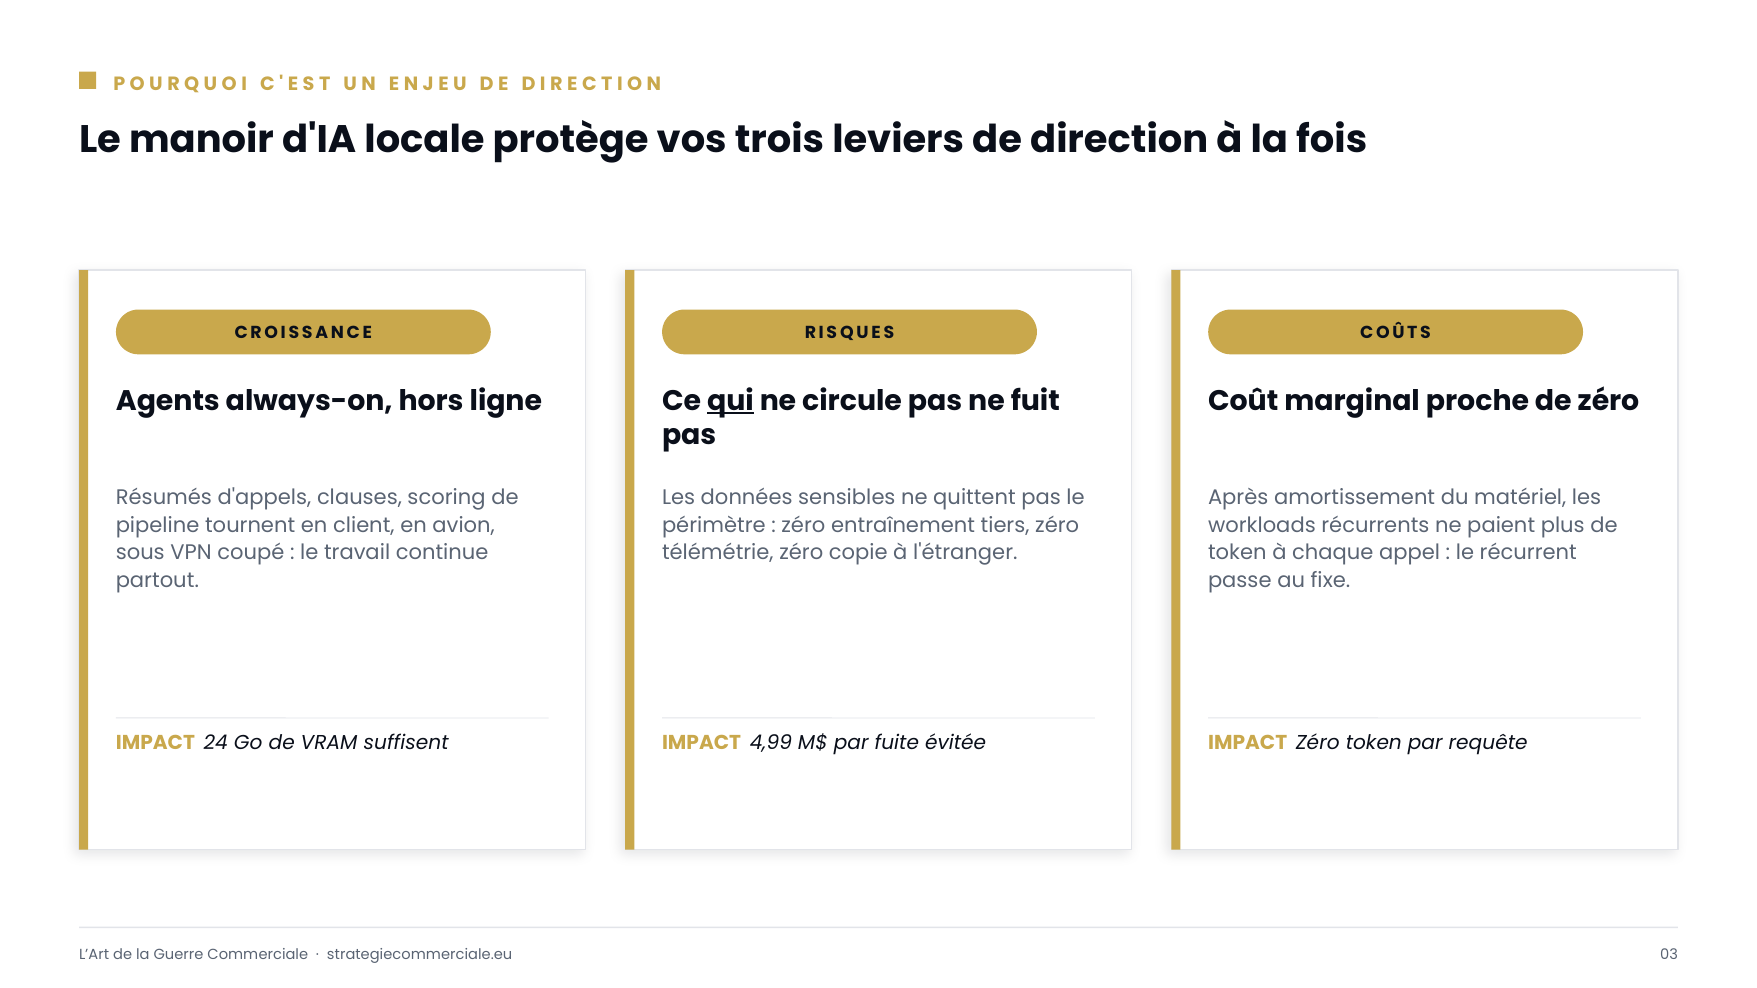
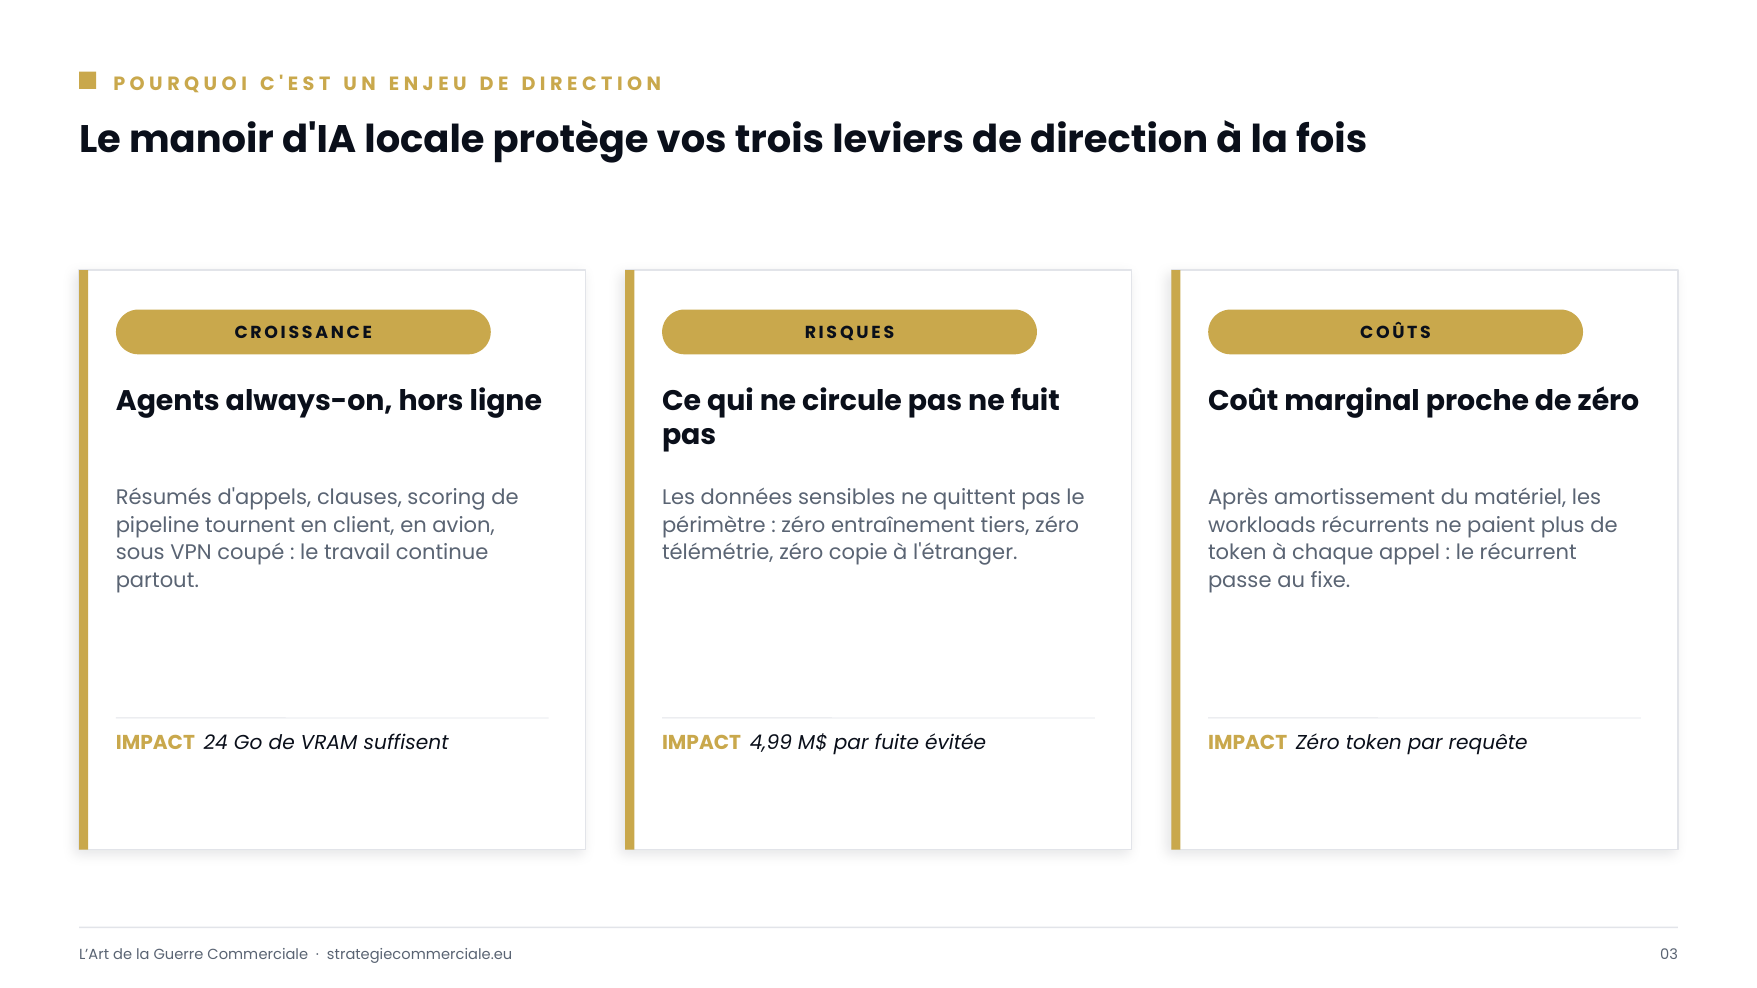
qui underline: present -> none
